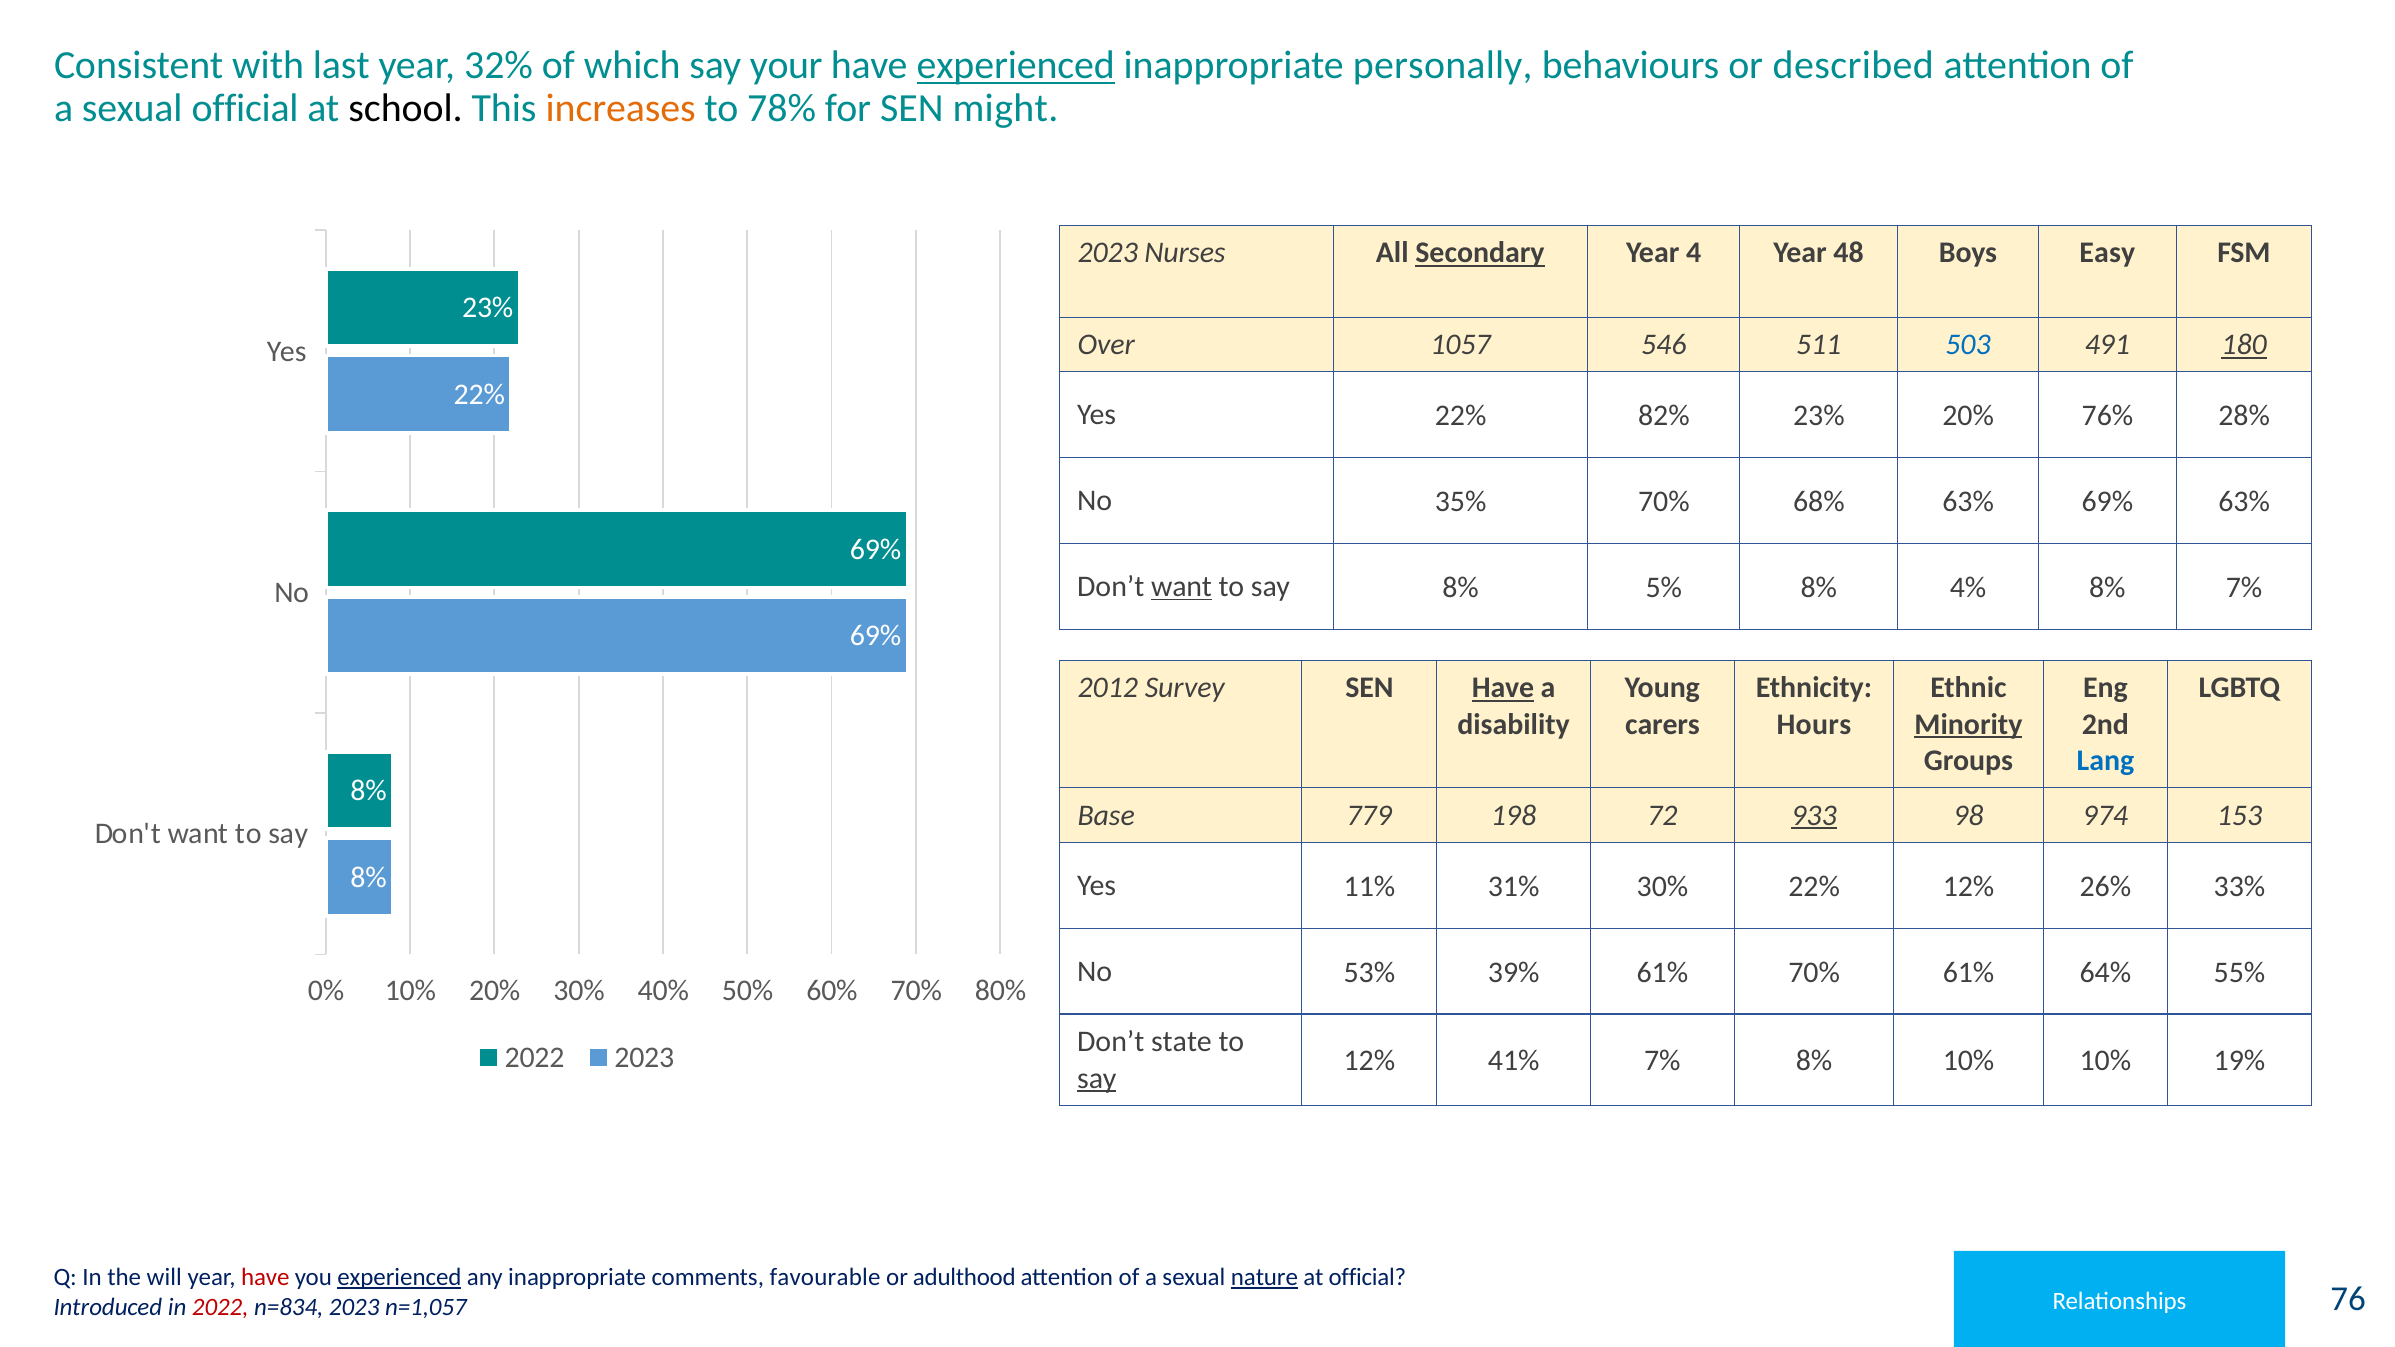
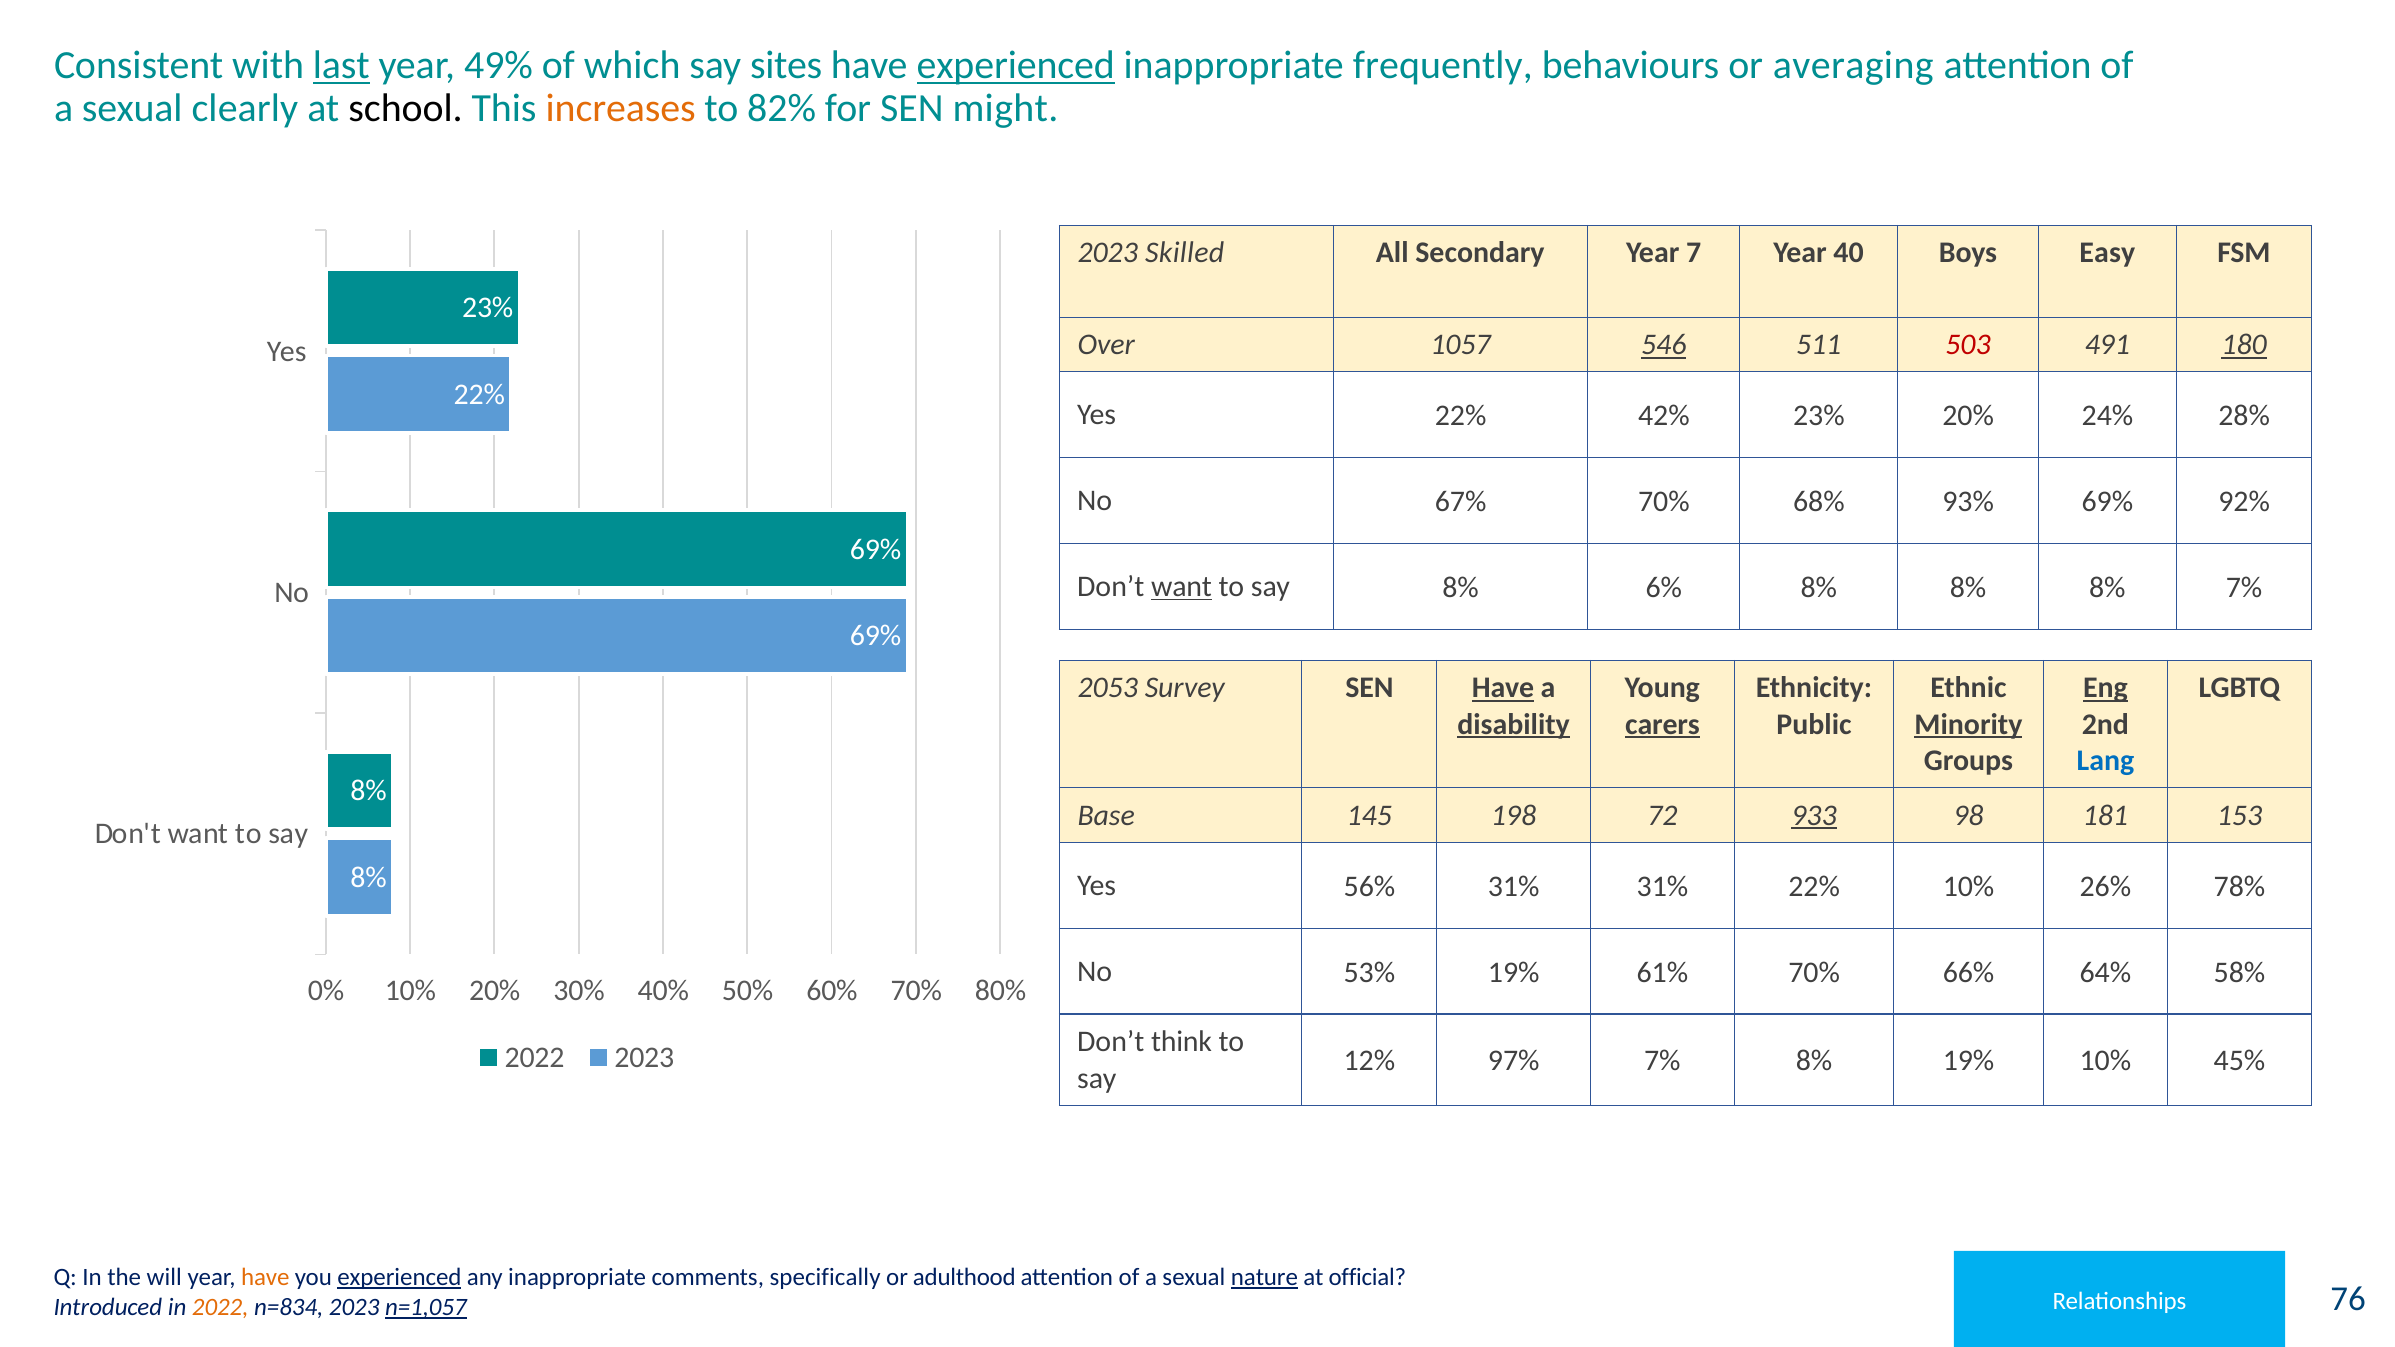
last underline: none -> present
32%: 32% -> 49%
your: your -> sites
personally: personally -> frequently
described: described -> averaging
sexual official: official -> clearly
78%: 78% -> 82%
Nurses: Nurses -> Skilled
Secondary underline: present -> none
4: 4 -> 7
48: 48 -> 40
546 underline: none -> present
503 colour: blue -> red
82%: 82% -> 42%
76%: 76% -> 24%
35%: 35% -> 67%
68% 63%: 63% -> 93%
69% 63%: 63% -> 92%
5%: 5% -> 6%
4% at (1968, 588): 4% -> 8%
2012: 2012 -> 2053
Eng underline: none -> present
disability underline: none -> present
carers underline: none -> present
Hours: Hours -> Public
779: 779 -> 145
974: 974 -> 181
11%: 11% -> 56%
31% 30%: 30% -> 31%
22% 12%: 12% -> 10%
33%: 33% -> 78%
53% 39%: 39% -> 19%
70% 61%: 61% -> 66%
55%: 55% -> 58%
state: state -> think
41%: 41% -> 97%
8% 10%: 10% -> 19%
19%: 19% -> 45%
say at (1097, 1078) underline: present -> none
have at (265, 1277) colour: red -> orange
favourable: favourable -> specifically
2022 at (220, 1307) colour: red -> orange
n=1,057 underline: none -> present
